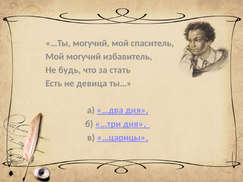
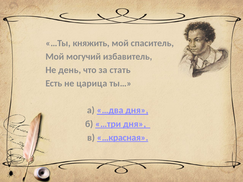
…Ты могучий: могучий -> княжить
будь: будь -> день
девица: девица -> царица
…царицы: …царицы -> …красная
